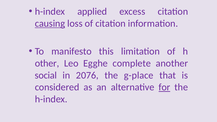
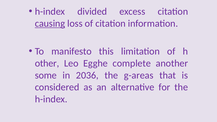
applied: applied -> divided
social: social -> some
2076: 2076 -> 2036
g-place: g-place -> g-areas
for underline: present -> none
